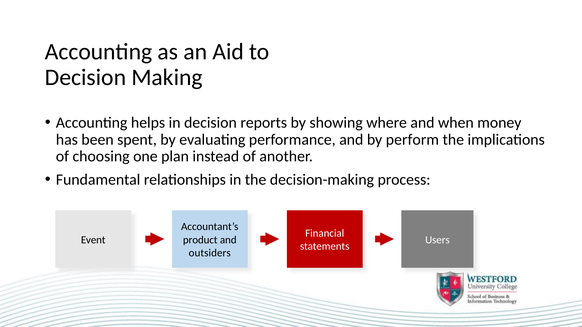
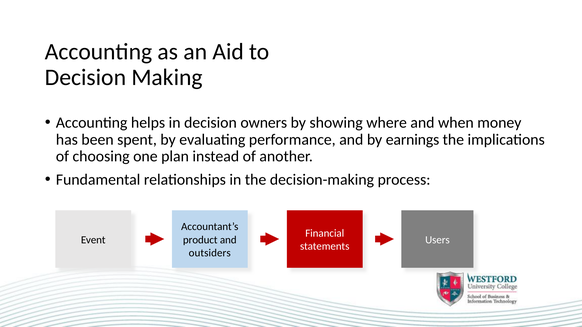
reports: reports -> owners
perform: perform -> earnings
